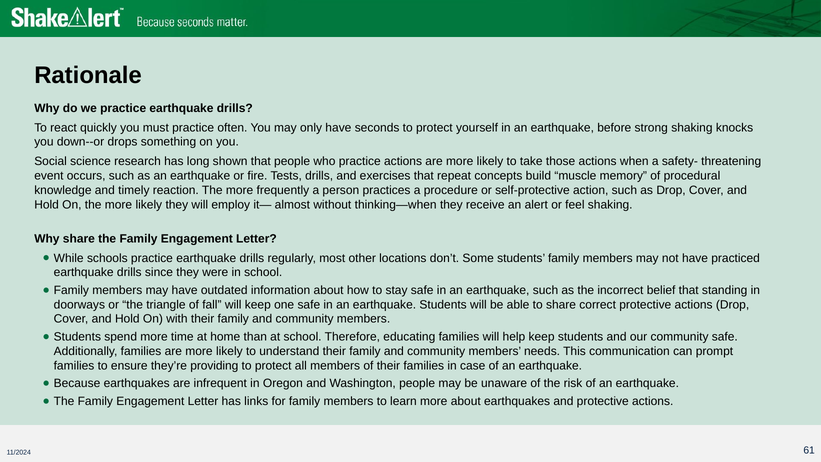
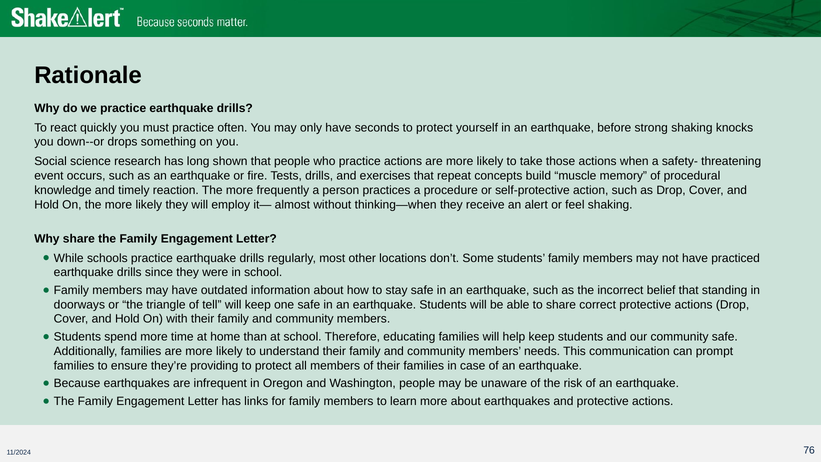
fall: fall -> tell
61: 61 -> 76
